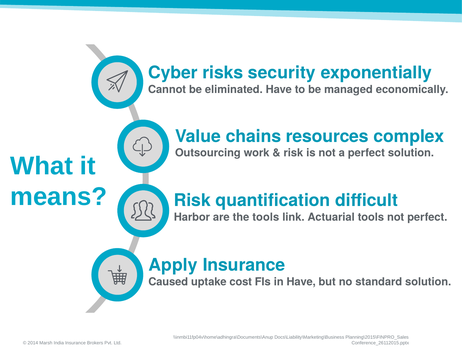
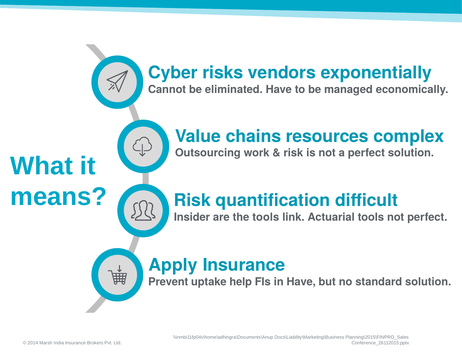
security: security -> vendors
Harbor: Harbor -> Insider
Caused: Caused -> Prevent
cost: cost -> help
